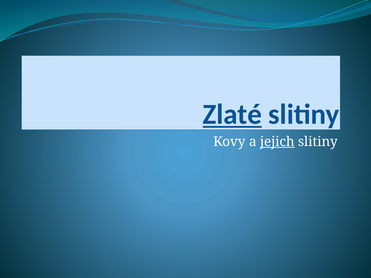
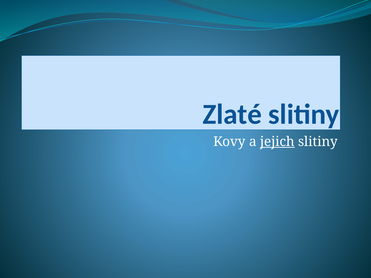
Zlaté underline: present -> none
